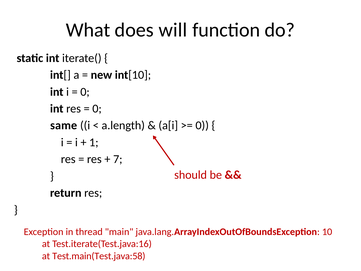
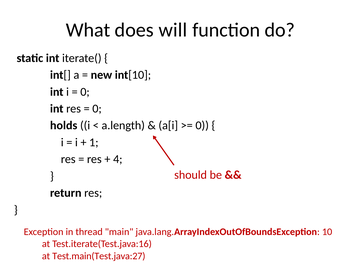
same: same -> holds
7: 7 -> 4
Test.main(Test.java:58: Test.main(Test.java:58 -> Test.main(Test.java:27
